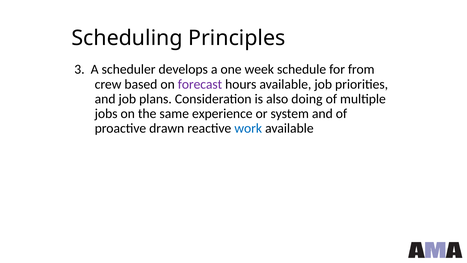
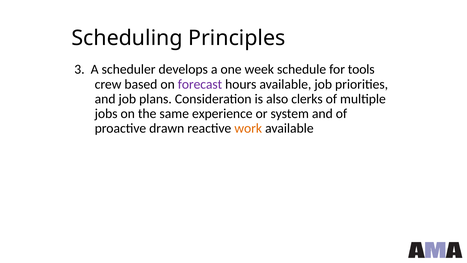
from: from -> tools
doing: doing -> clerks
work colour: blue -> orange
